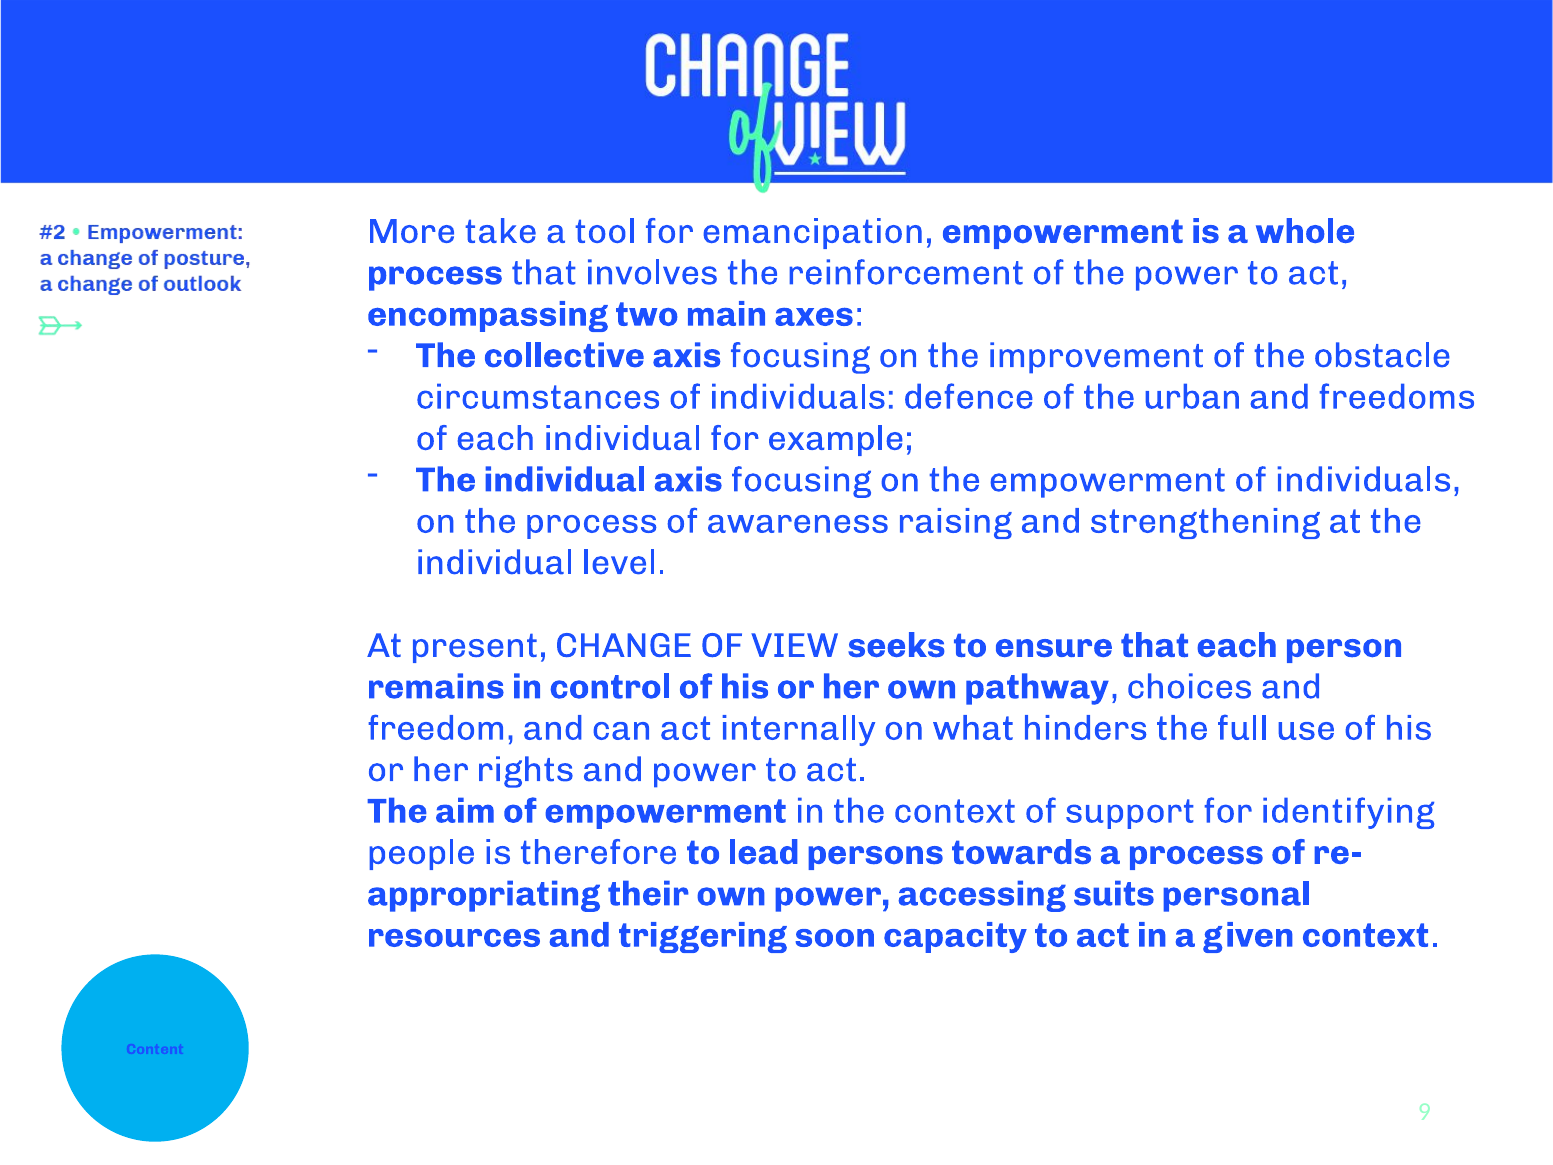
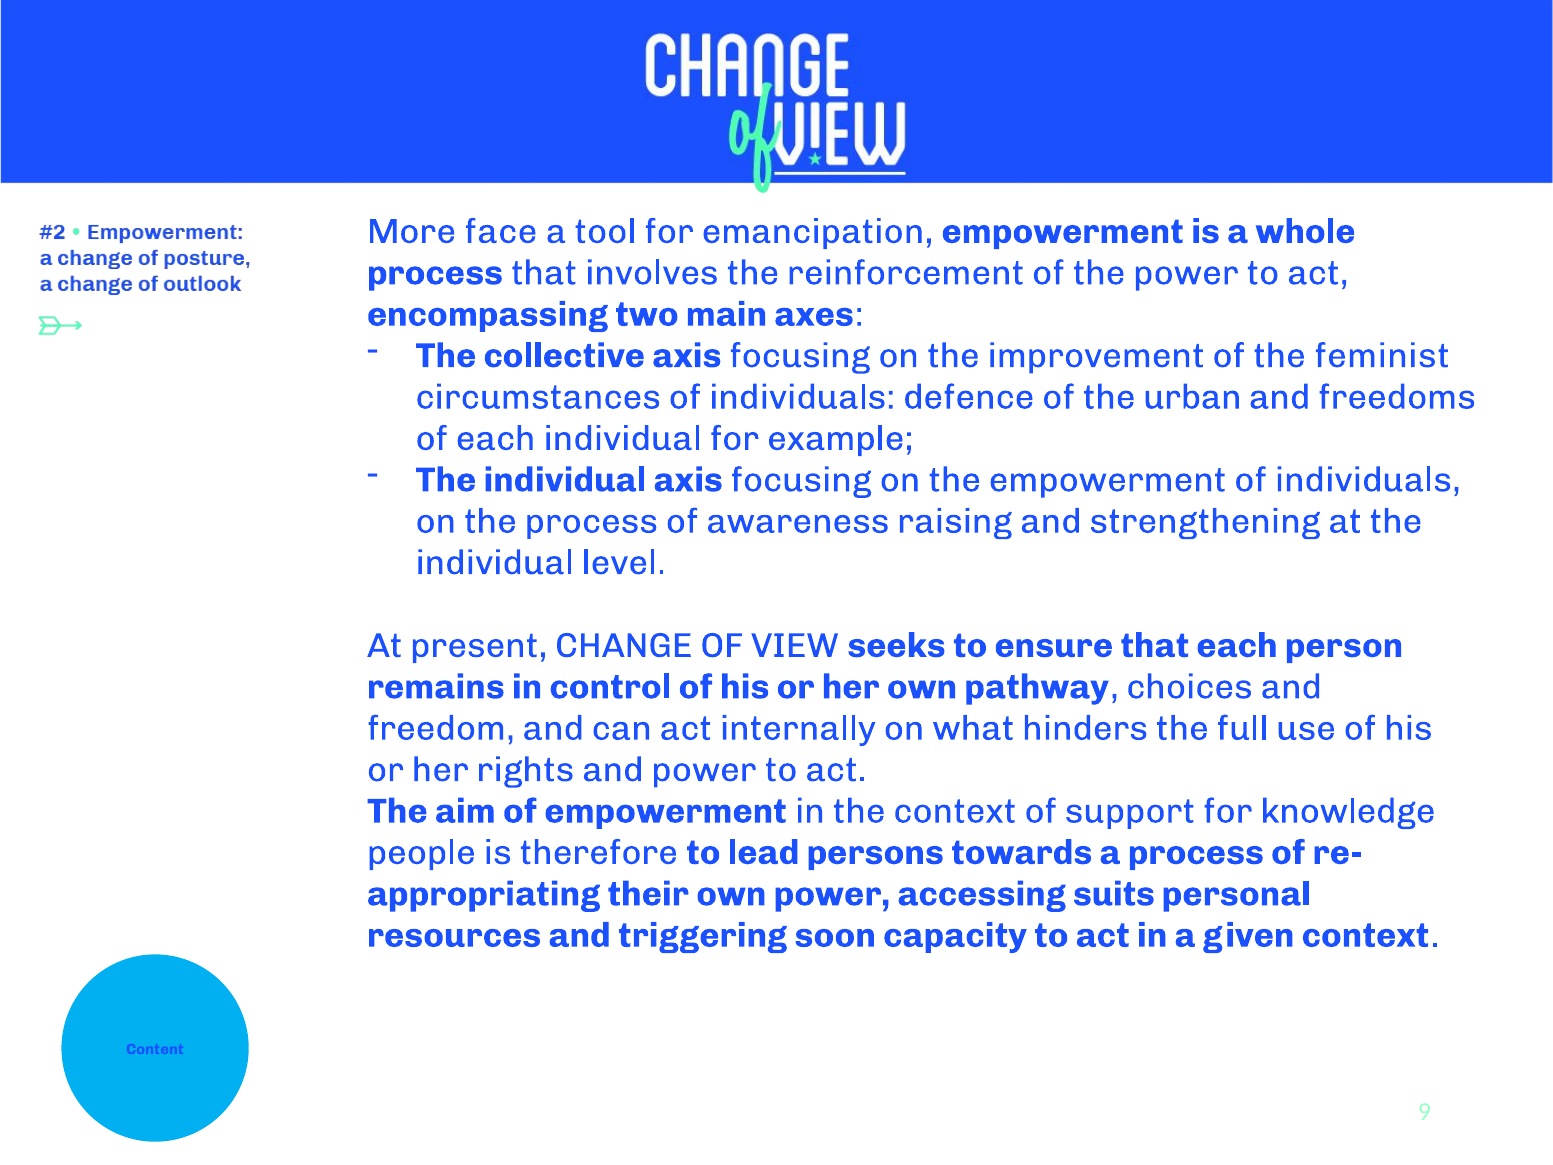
take: take -> face
obstacle: obstacle -> feminist
identifying: identifying -> knowledge
